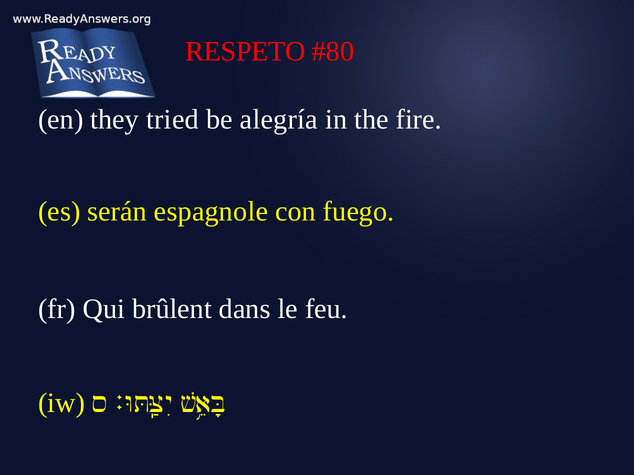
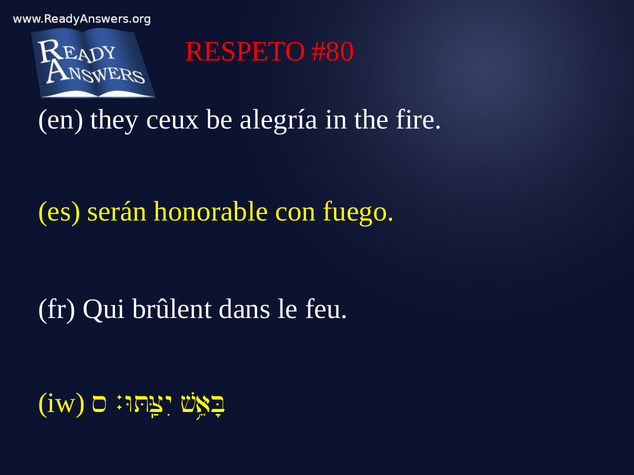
tried: tried -> ceux
espagnole: espagnole -> honorable
